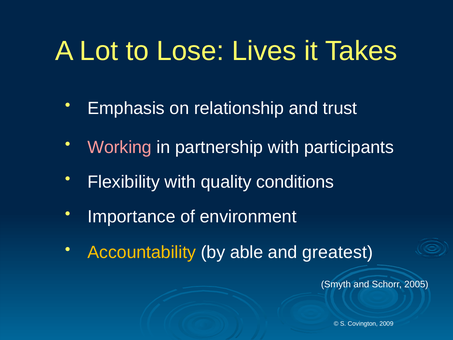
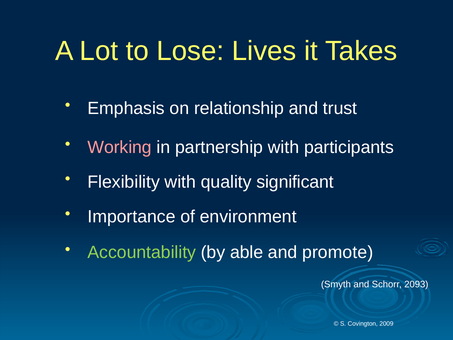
conditions: conditions -> significant
Accountability colour: yellow -> light green
greatest: greatest -> promote
2005: 2005 -> 2093
